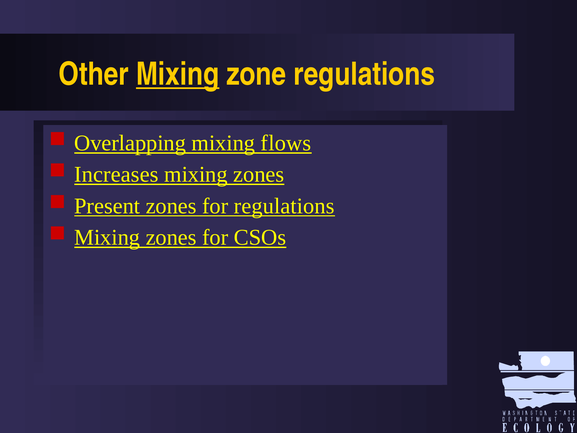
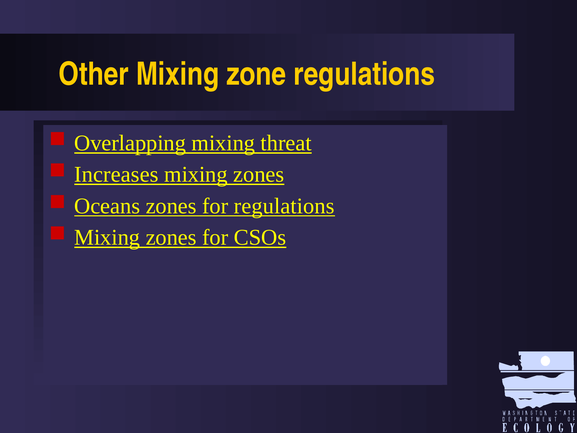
Mixing at (178, 74) underline: present -> none
flows: flows -> threat
Present: Present -> Oceans
